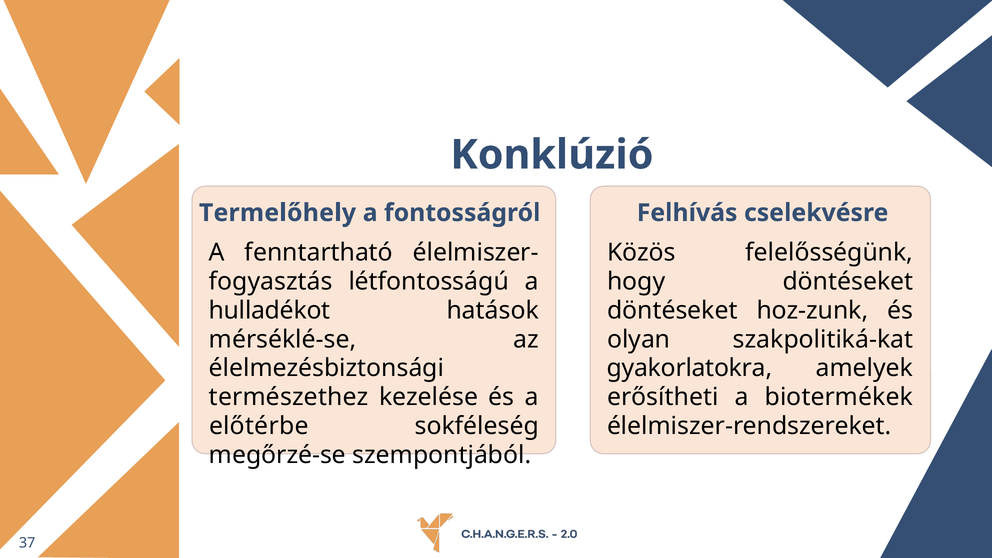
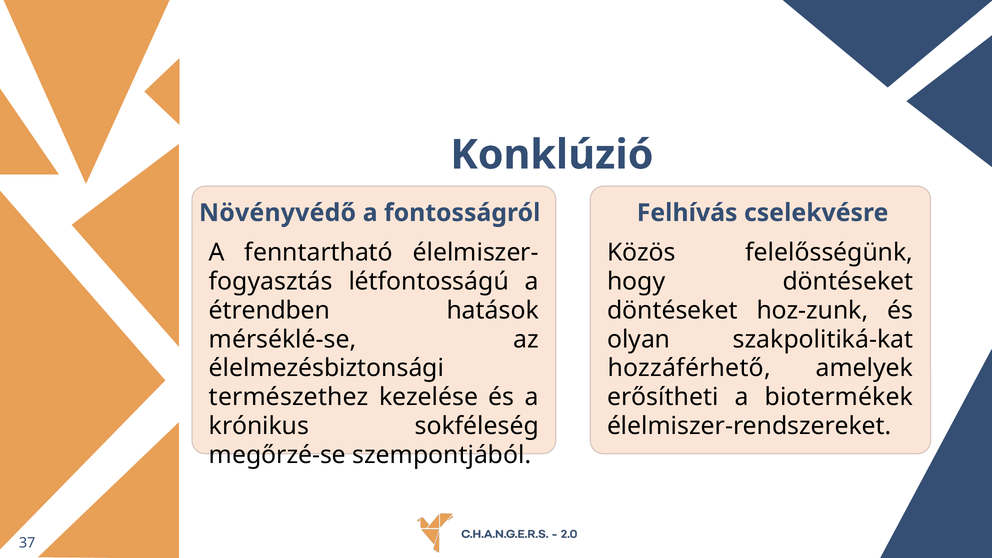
Termelőhely: Termelőhely -> Növényvédő
hulladékot: hulladékot -> étrendben
gyakorlatokra: gyakorlatokra -> hozzáférhető
előtérbe: előtérbe -> krónikus
